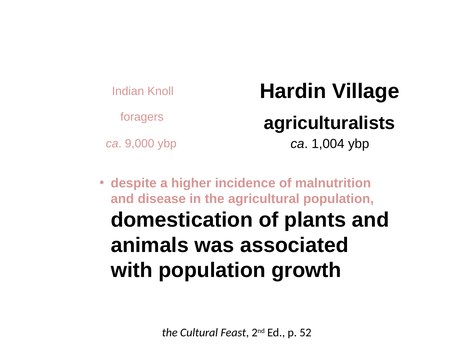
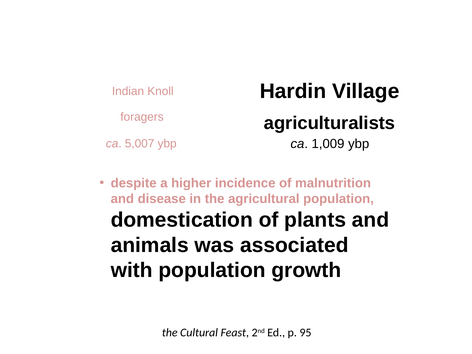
1,004: 1,004 -> 1,009
9,000: 9,000 -> 5,007
52: 52 -> 95
